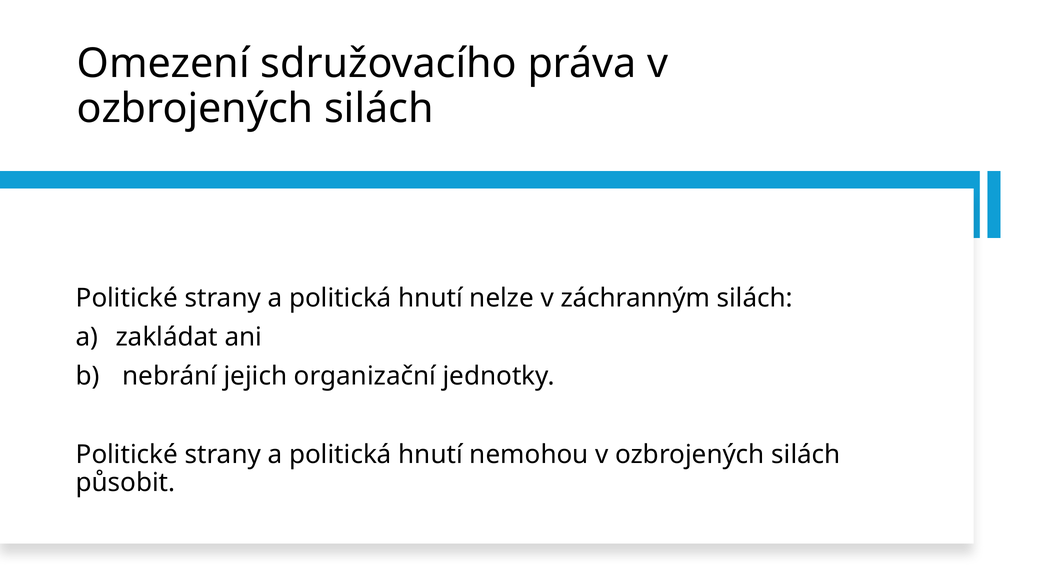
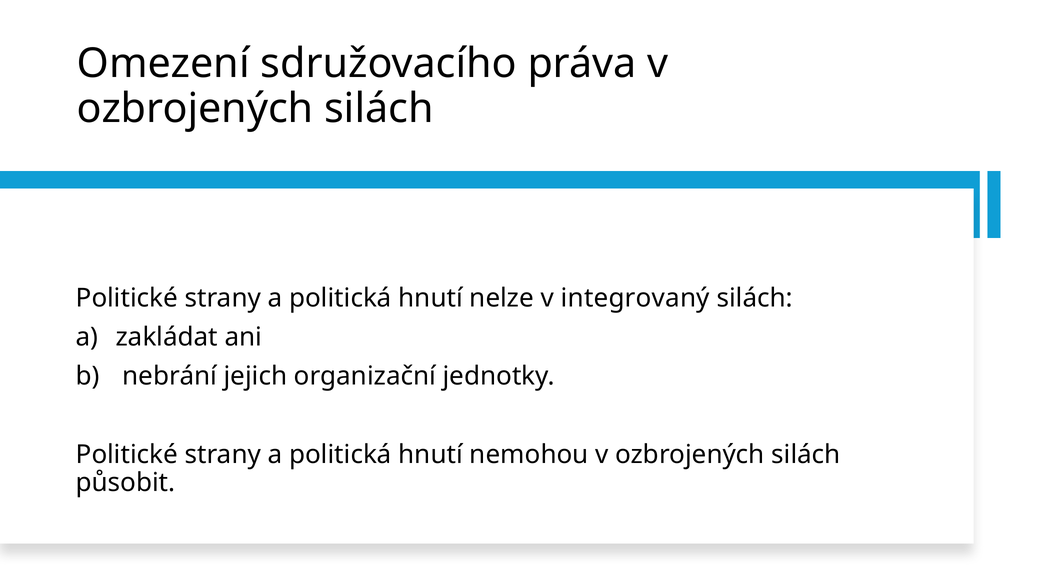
záchranným: záchranným -> integrovaný
